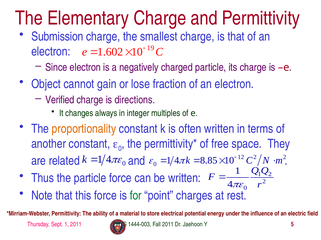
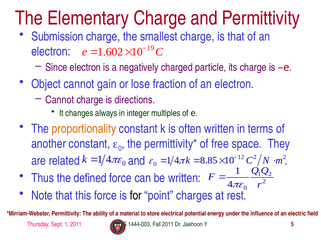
Verified at (60, 100): Verified -> Cannot
the particle: particle -> defined
for colour: green -> black
